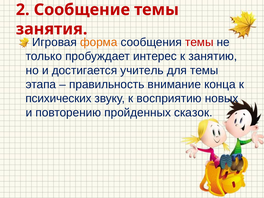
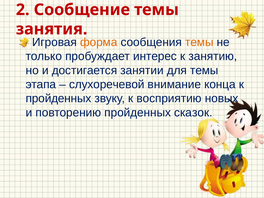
темы at (199, 42) colour: red -> orange
учитель: учитель -> занятии
правильность: правильность -> слухоречевой
психических at (59, 99): психических -> пройденных
